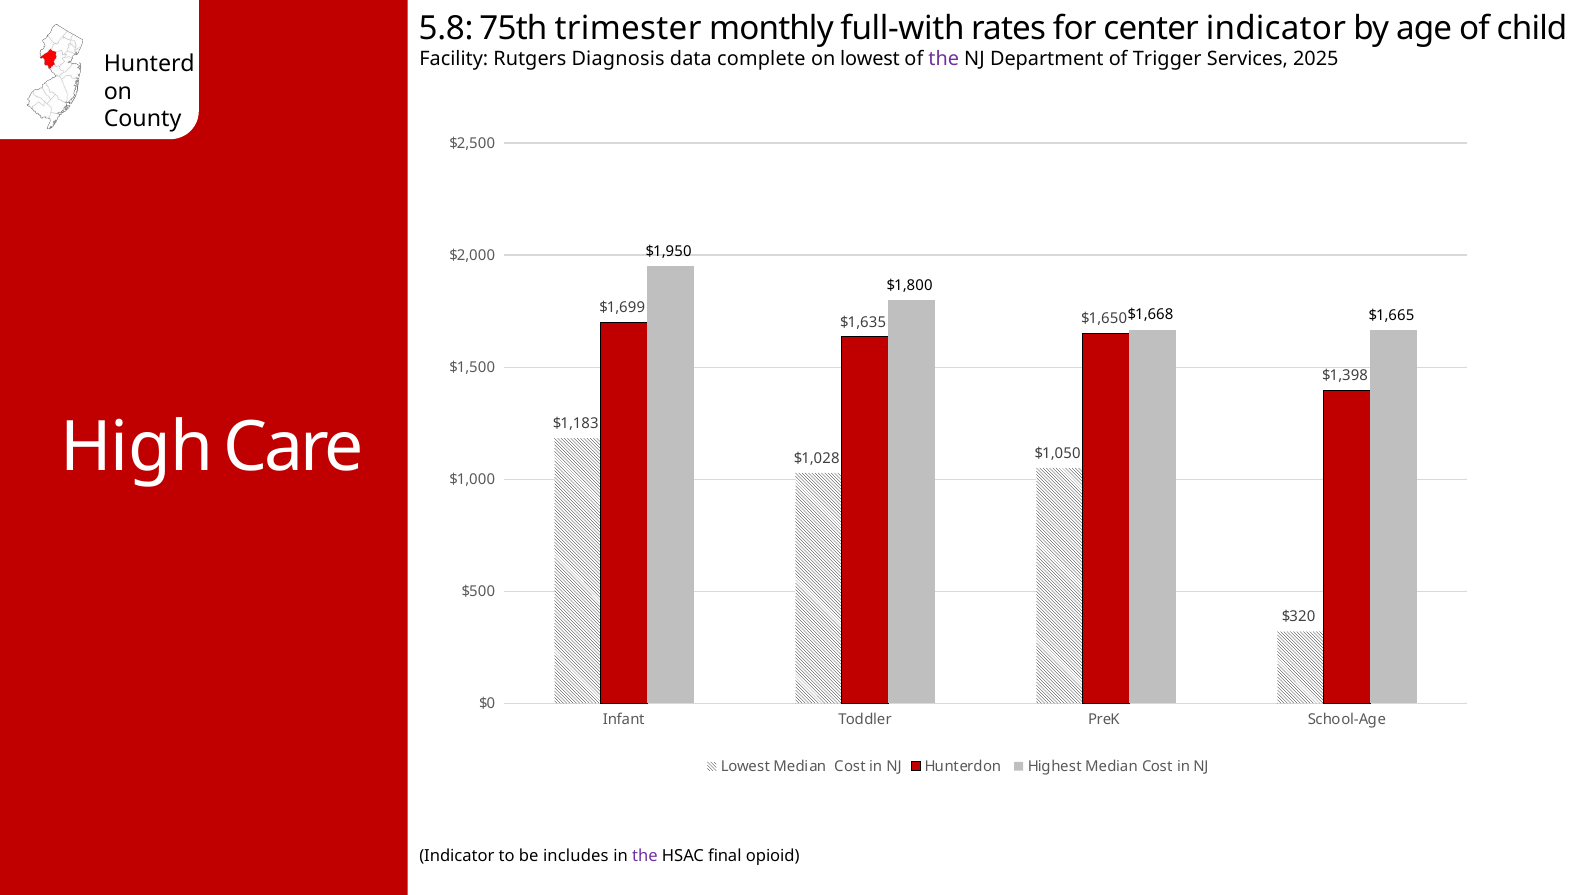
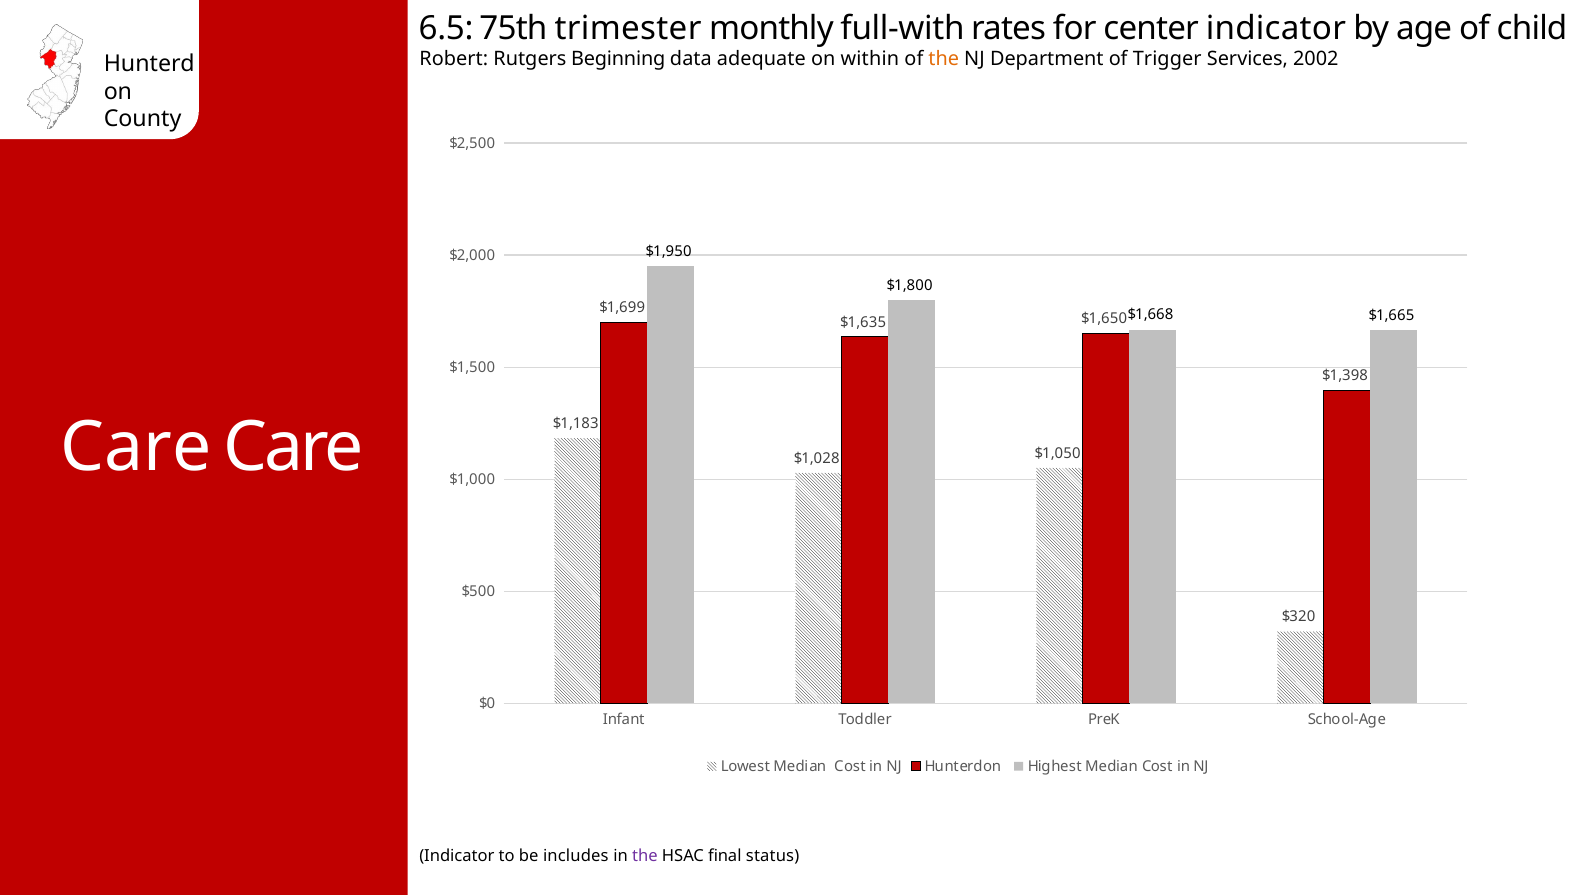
5.8: 5.8 -> 6.5
Facility: Facility -> Robert
Diagnosis: Diagnosis -> Beginning
complete: complete -> adequate
on lowest: lowest -> within
the at (944, 59) colour: purple -> orange
2025: 2025 -> 2002
High at (137, 447): High -> Care
opioid: opioid -> status
